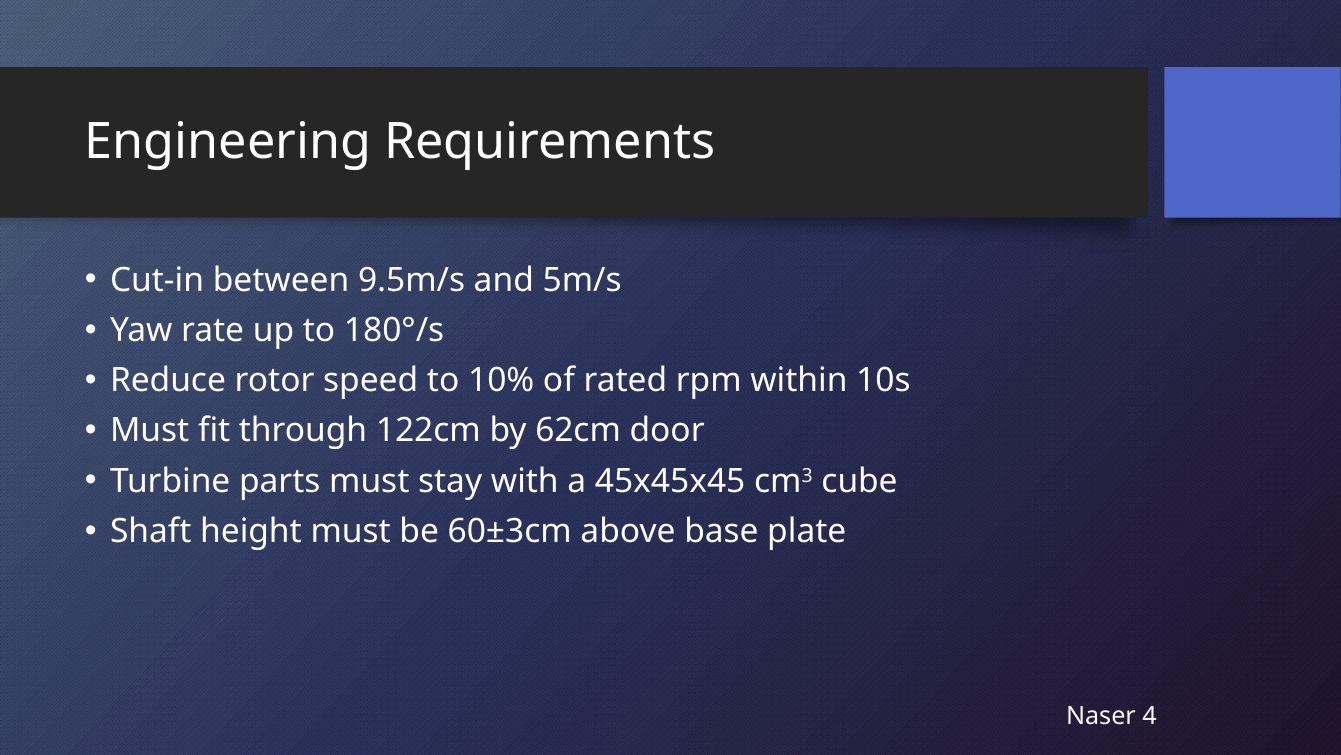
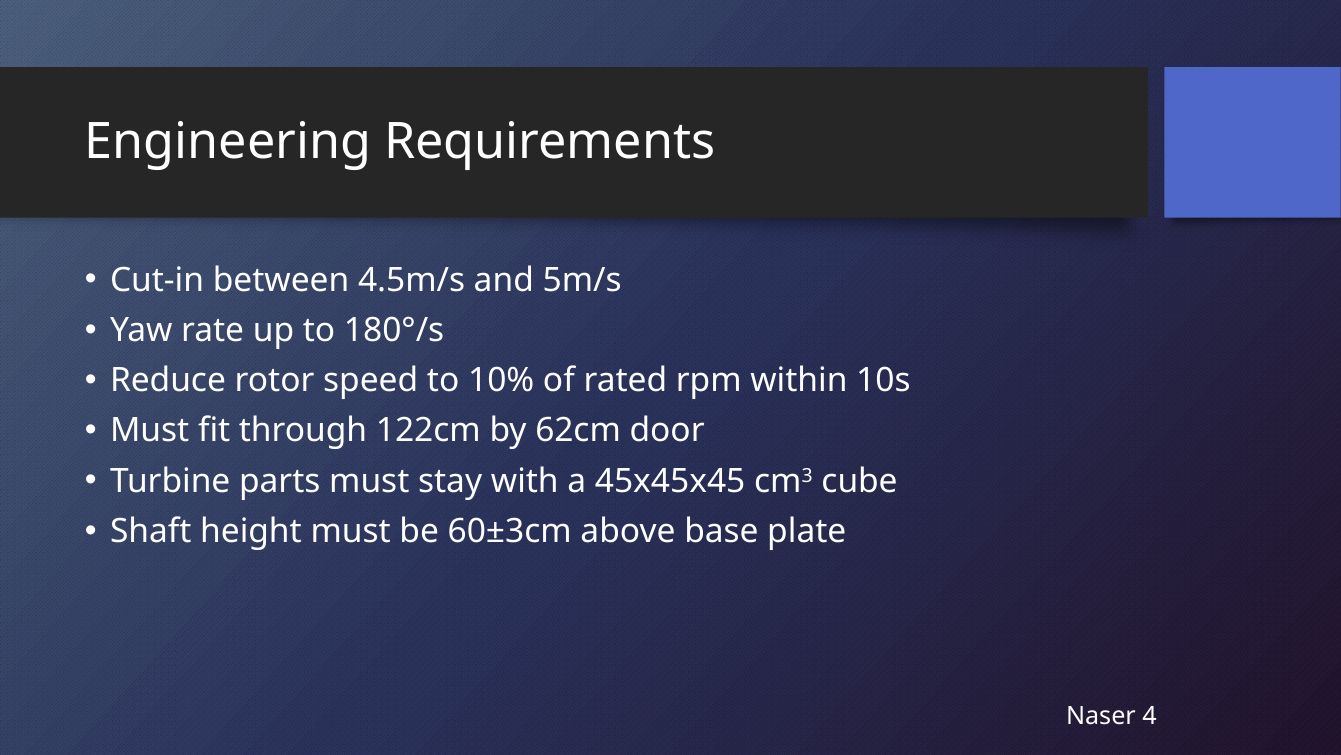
9.5m/s: 9.5m/s -> 4.5m/s
